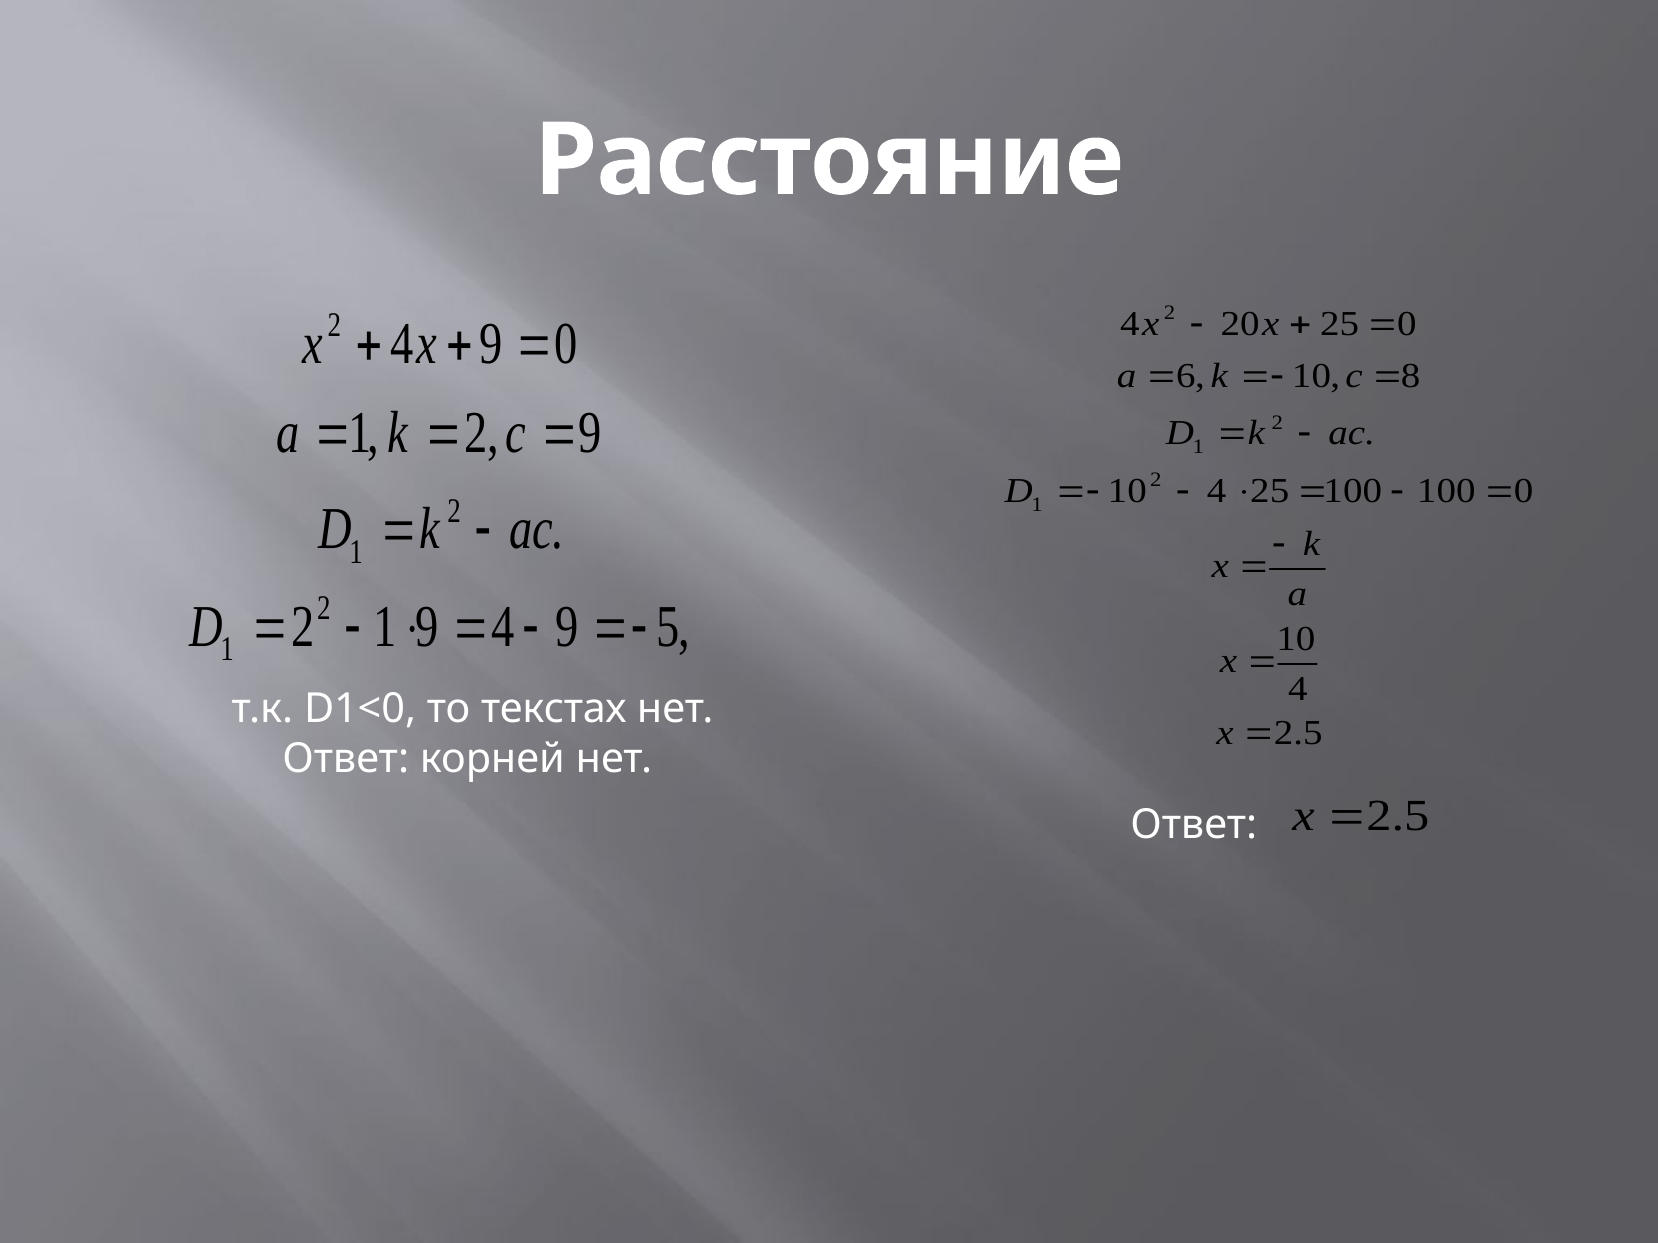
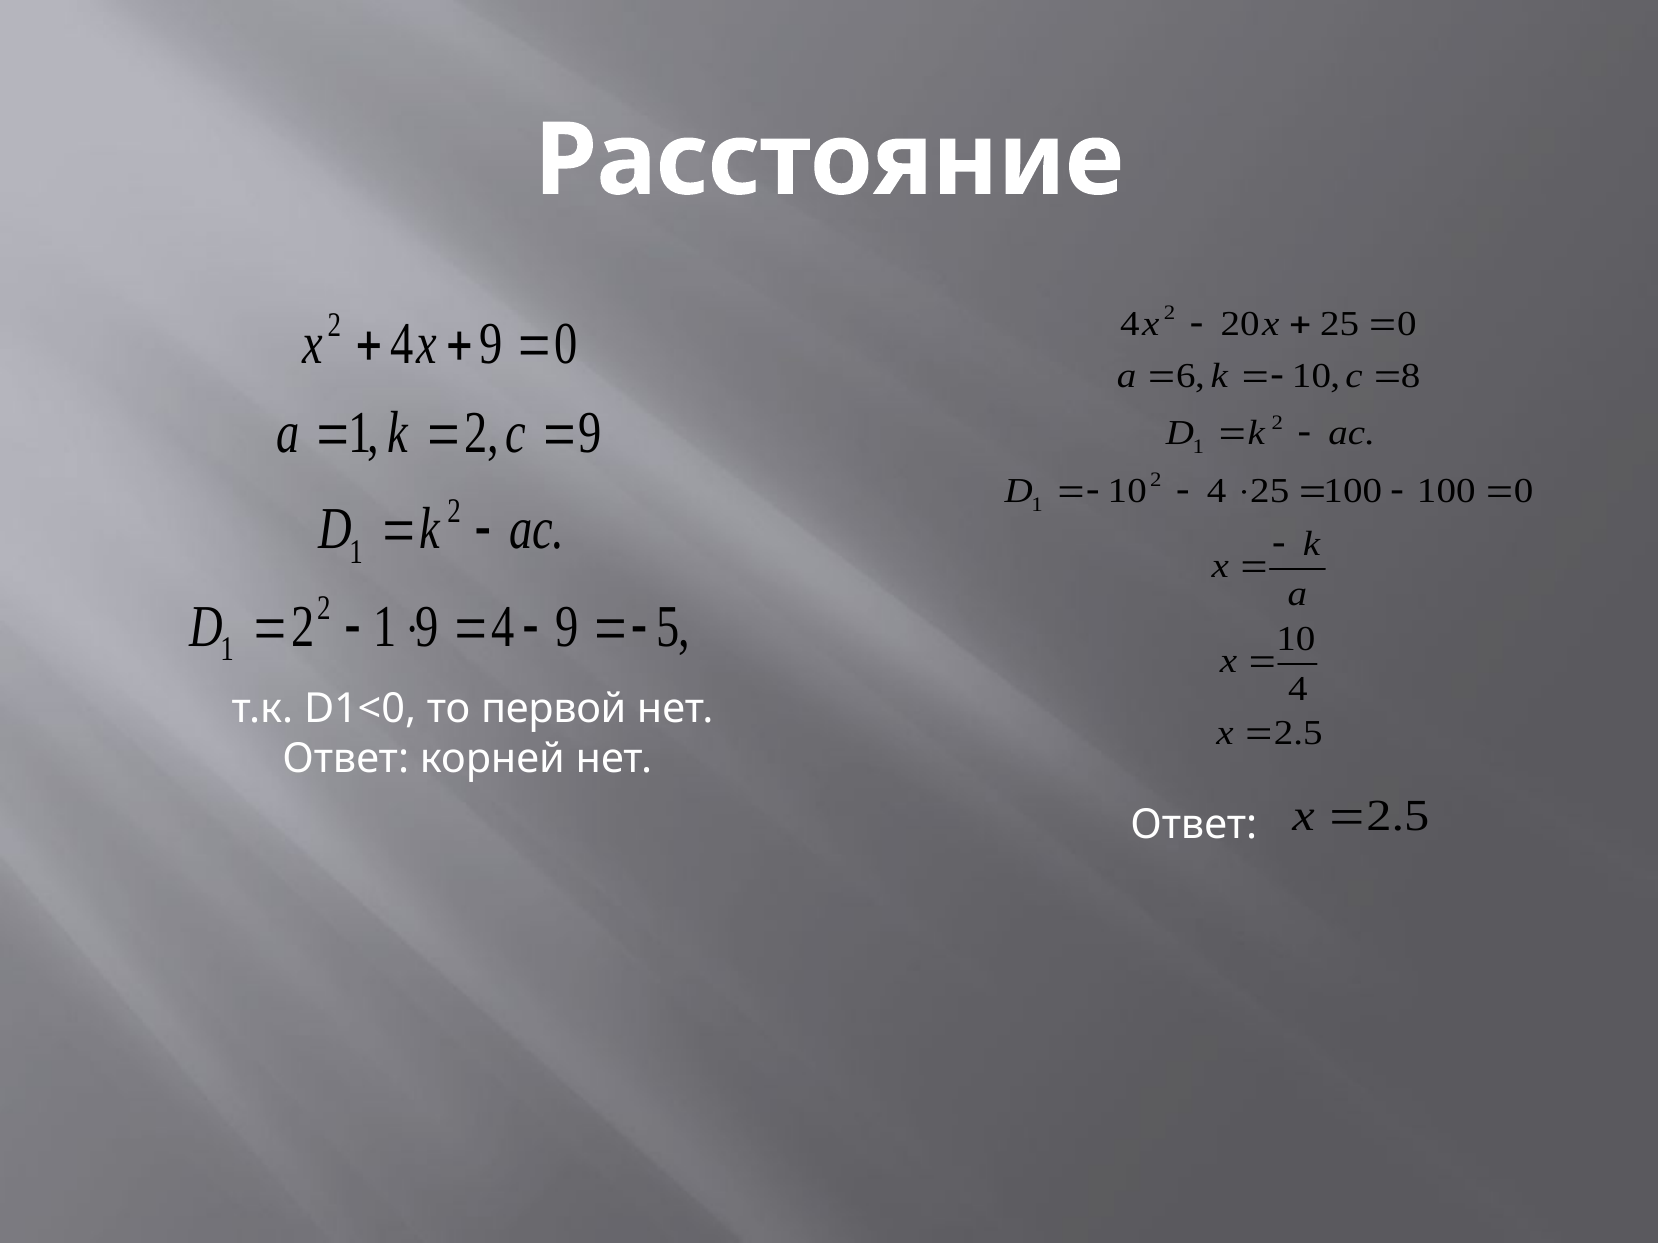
текстах: текстах -> первой
